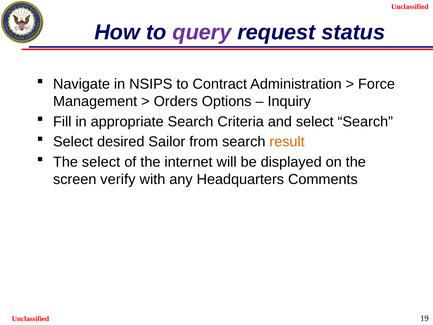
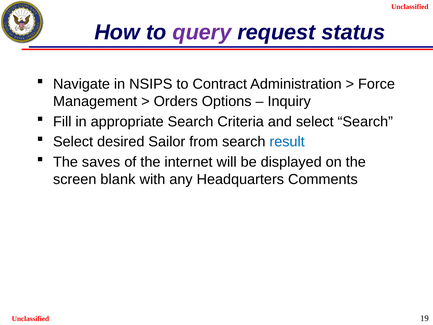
result colour: orange -> blue
The select: select -> saves
verify: verify -> blank
